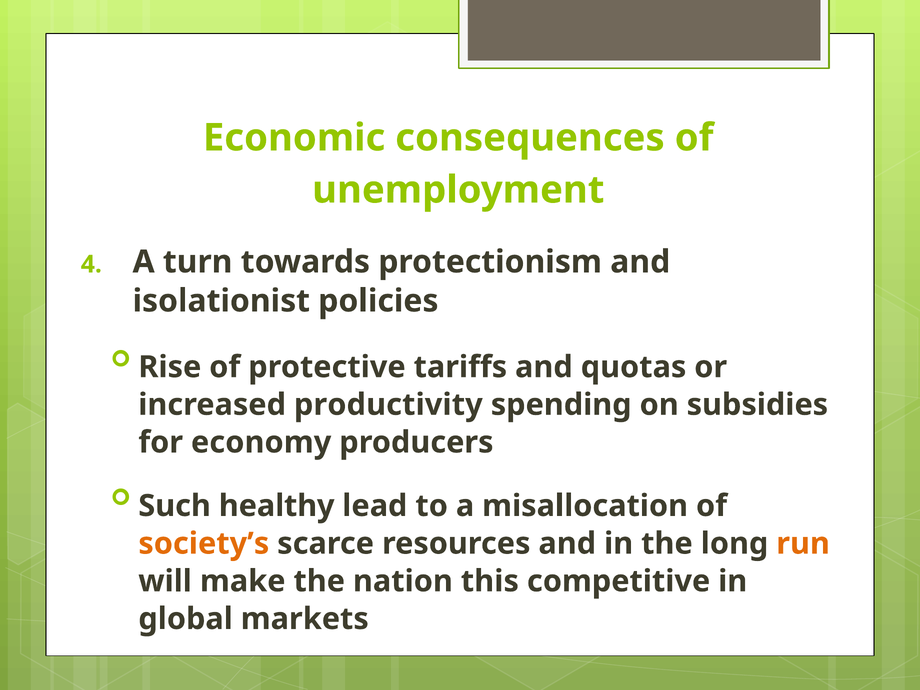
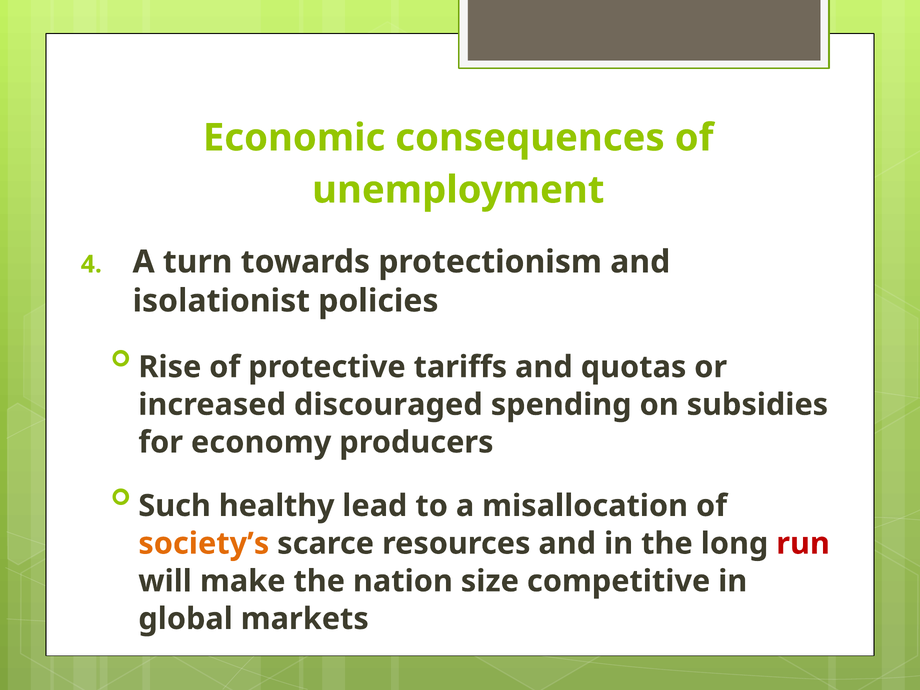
productivity: productivity -> discouraged
run colour: orange -> red
this: this -> size
